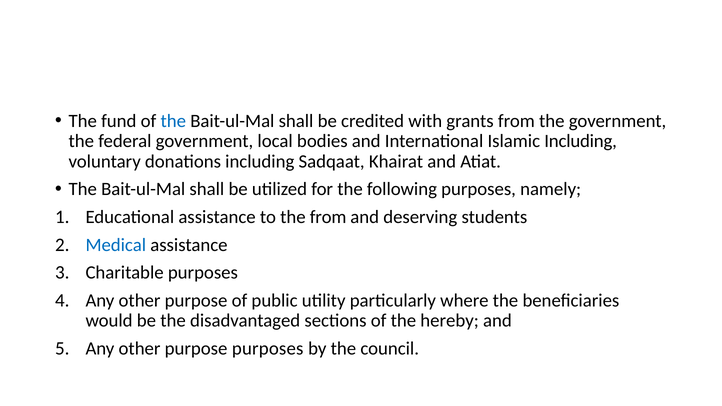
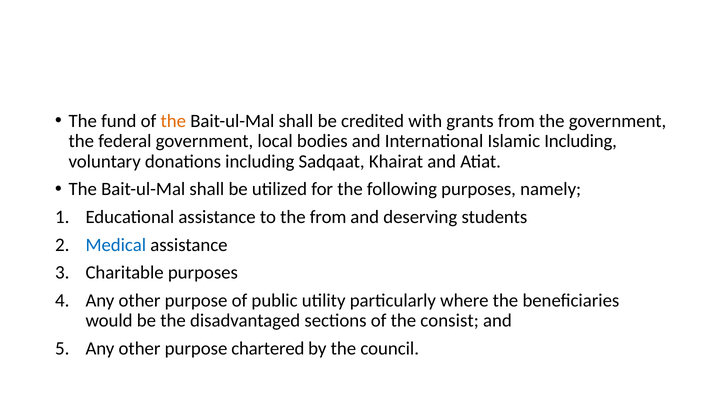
the at (173, 121) colour: blue -> orange
hereby: hereby -> consist
purpose purposes: purposes -> chartered
